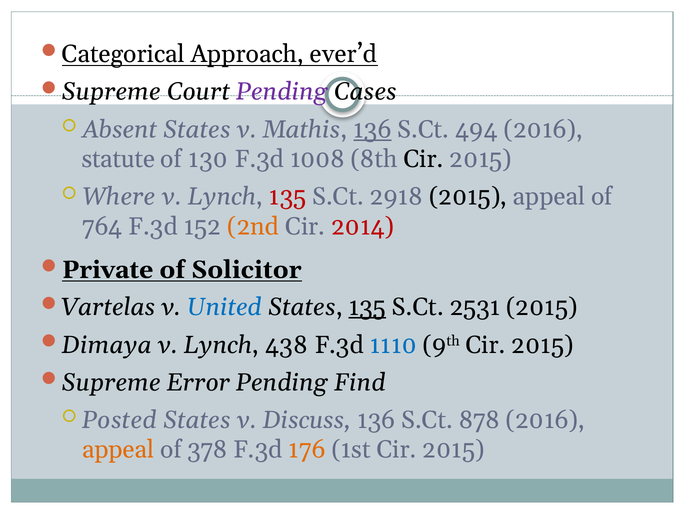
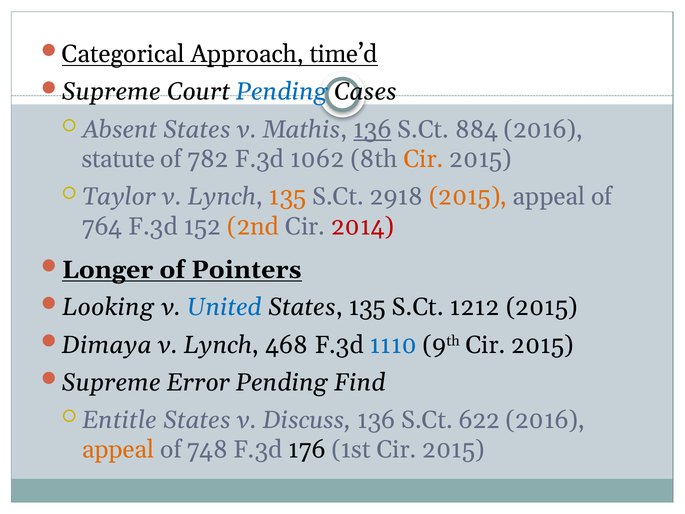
ever’d: ever’d -> time’d
Pending at (282, 92) colour: purple -> blue
494: 494 -> 884
130: 130 -> 782
1008: 1008 -> 1062
Cir at (423, 159) colour: black -> orange
Where: Where -> Taylor
135 at (288, 197) colour: red -> orange
2015 at (468, 197) colour: black -> orange
Private: Private -> Longer
Solicitor: Solicitor -> Pointers
Vartelas: Vartelas -> Looking
135 at (367, 307) underline: present -> none
2531: 2531 -> 1212
438: 438 -> 468
Posted: Posted -> Entitle
878: 878 -> 622
378: 378 -> 748
176 colour: orange -> black
